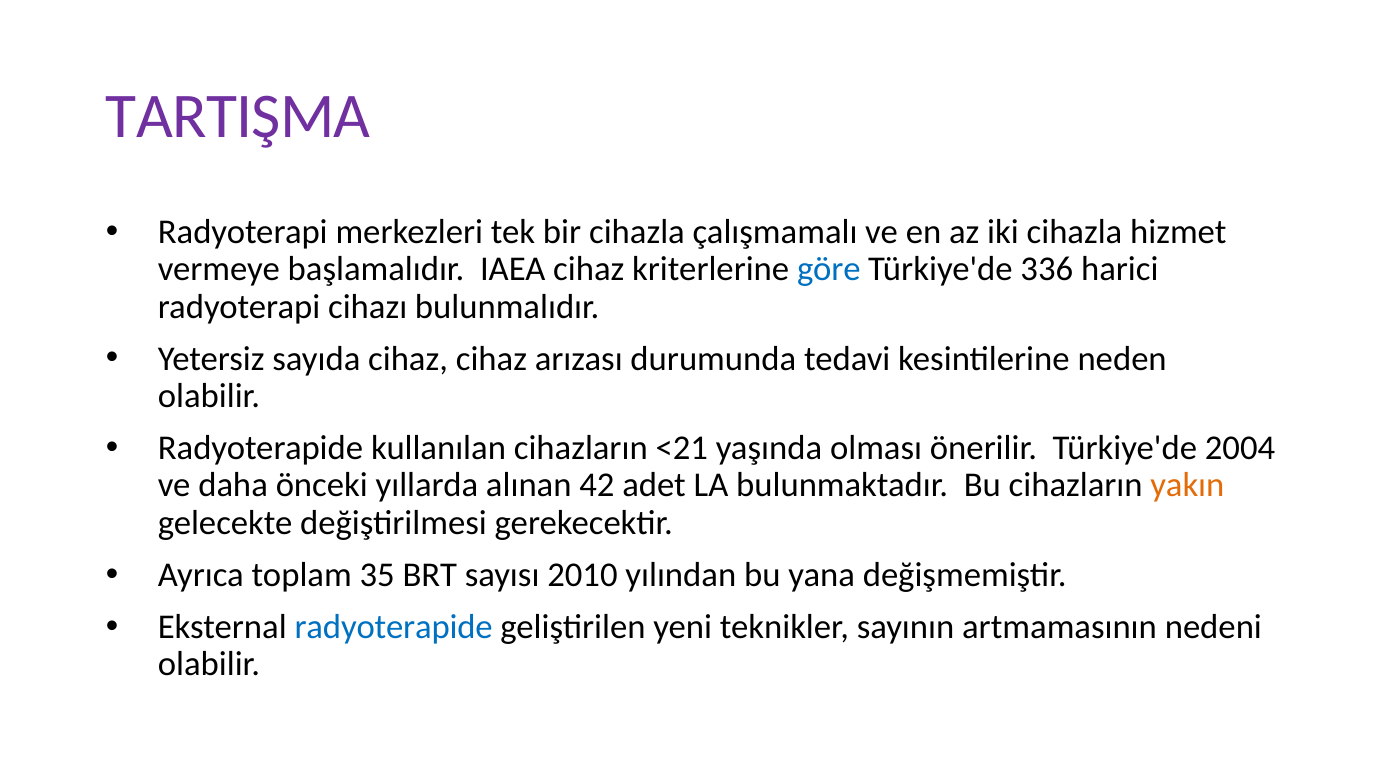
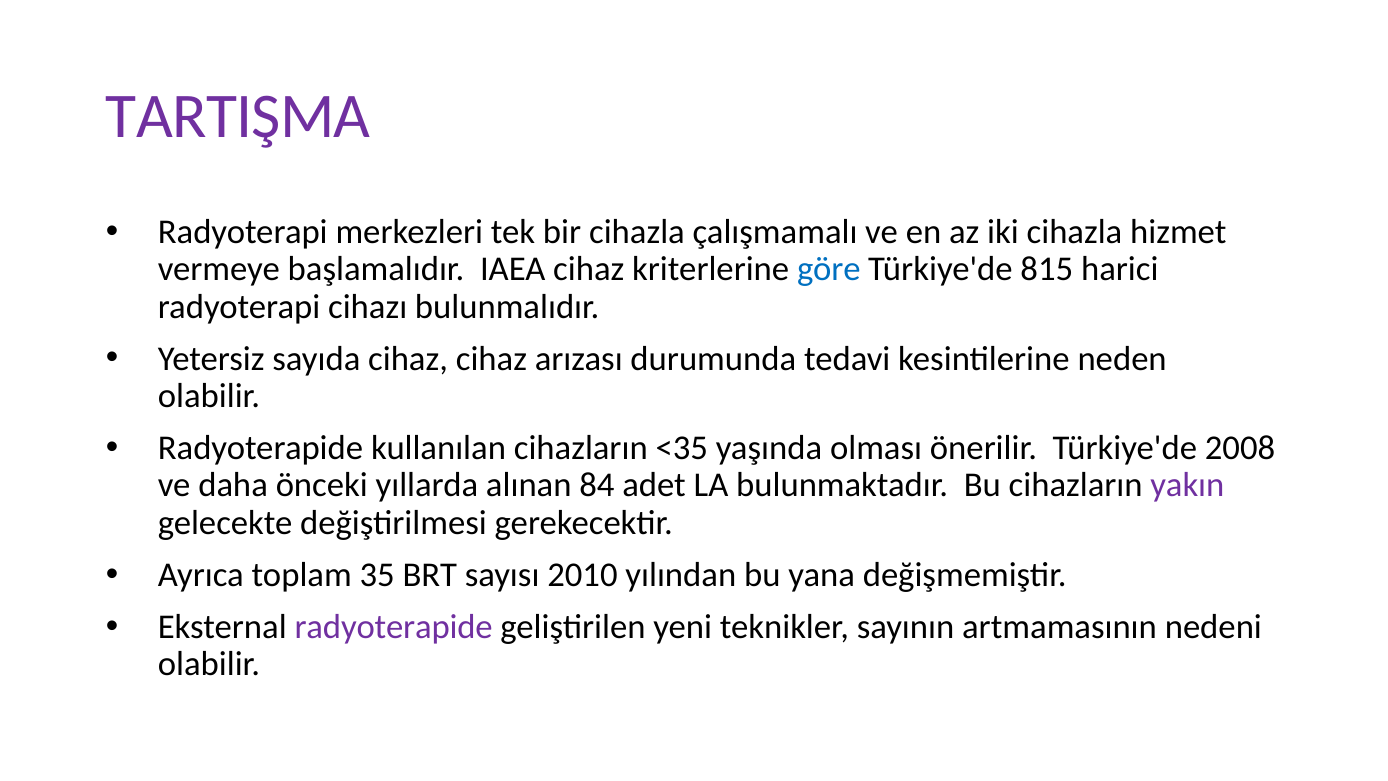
336: 336 -> 815
<21: <21 -> <35
2004: 2004 -> 2008
42: 42 -> 84
yakın colour: orange -> purple
radyoterapide at (394, 627) colour: blue -> purple
